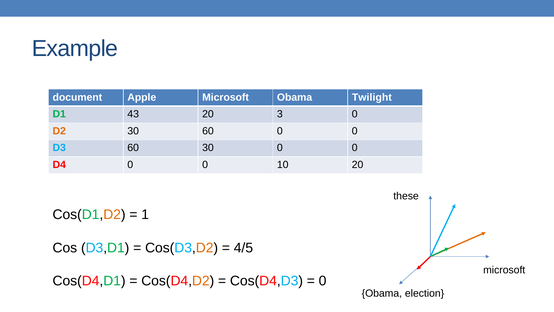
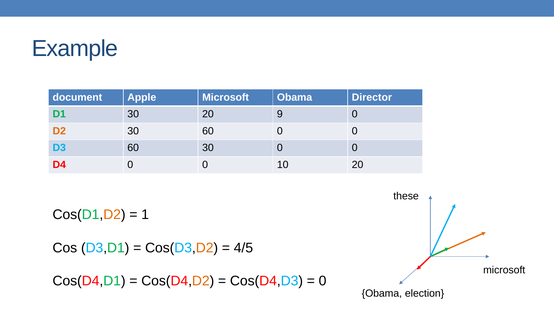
Twilight: Twilight -> Director
D1 43: 43 -> 30
3: 3 -> 9
